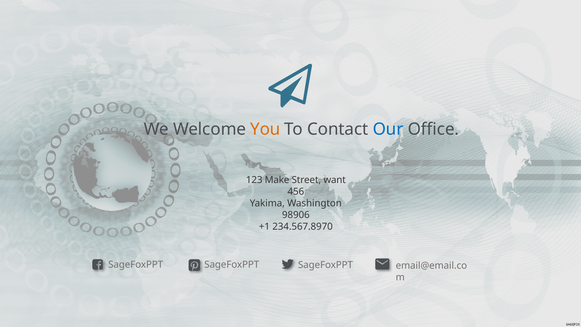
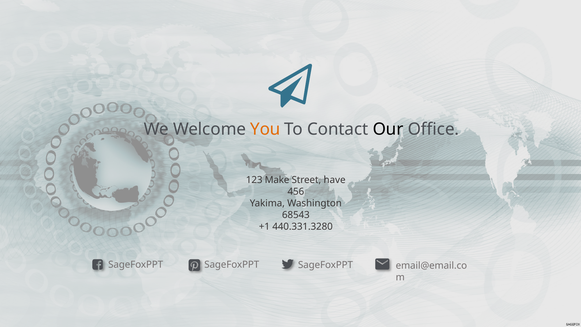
Our colour: blue -> black
want: want -> have
98906: 98906 -> 68543
234.567.8970: 234.567.8970 -> 440.331.3280
